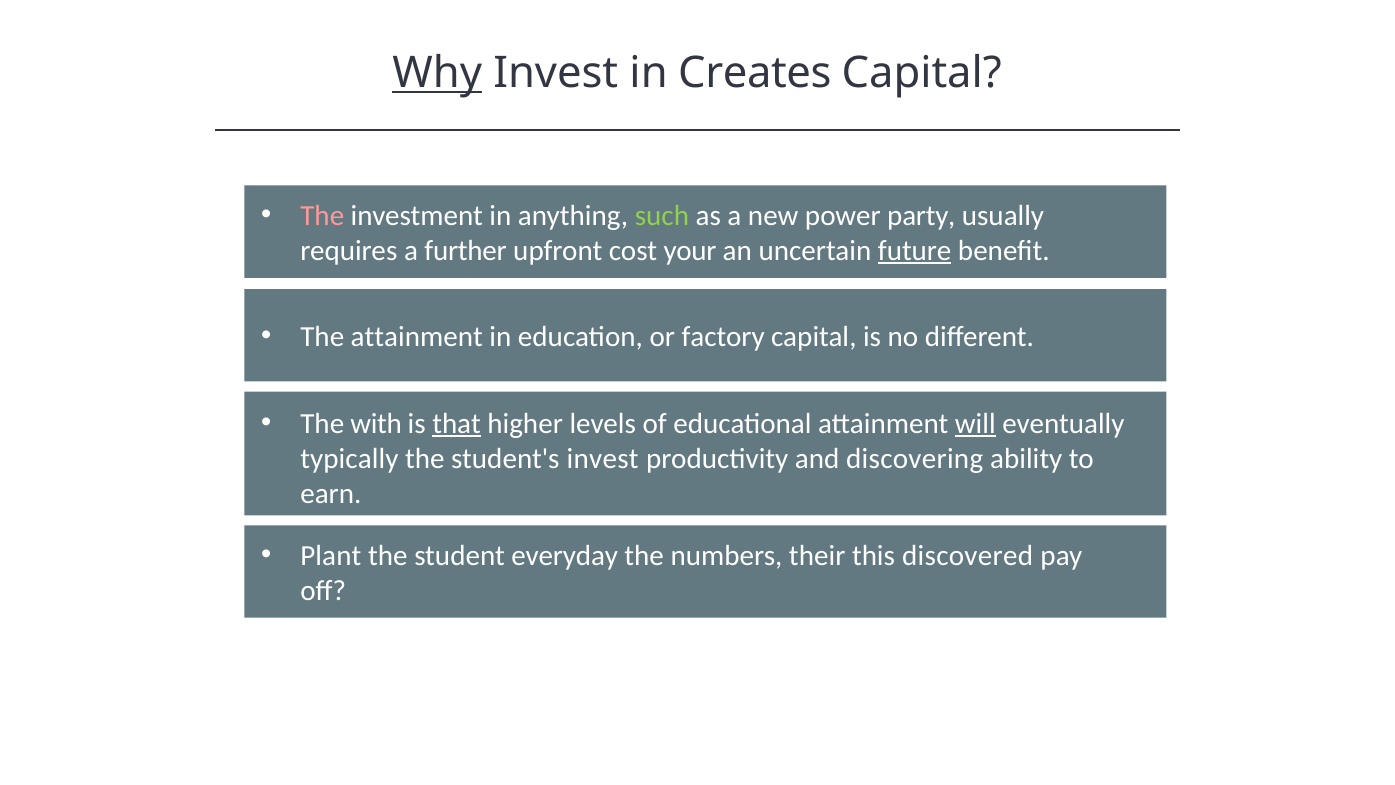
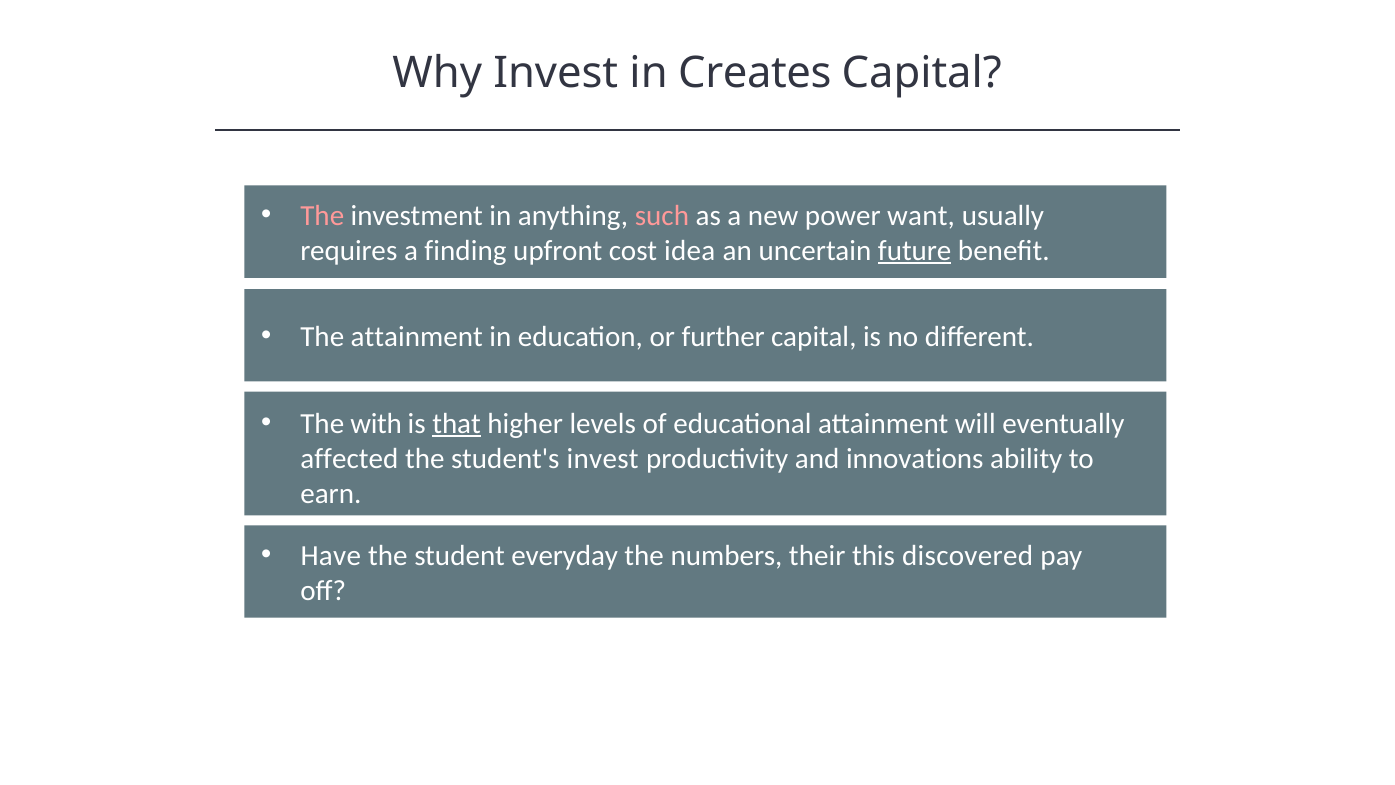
Why underline: present -> none
such colour: light green -> pink
party: party -> want
further: further -> finding
your: your -> idea
factory: factory -> further
will underline: present -> none
typically: typically -> affected
discovering: discovering -> innovations
Plant: Plant -> Have
